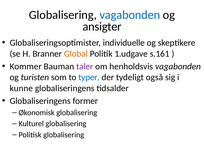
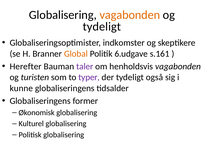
vagabonden at (130, 15) colour: blue -> orange
ansigter at (102, 27): ansigter -> tydeligt
individuelle: individuelle -> indkomster
1.udgave: 1.udgave -> 6.udgave
Kommer: Kommer -> Herefter
typer colour: blue -> purple
